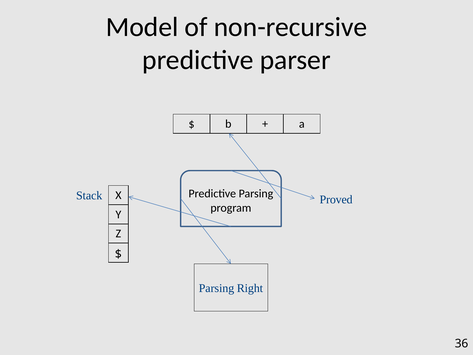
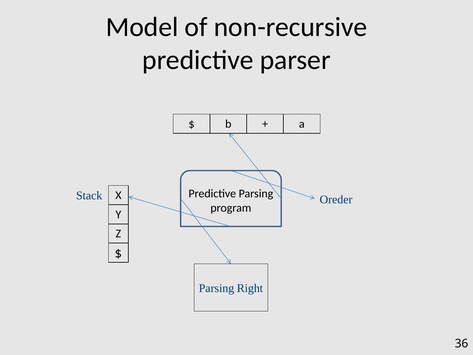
Proved: Proved -> Oreder
